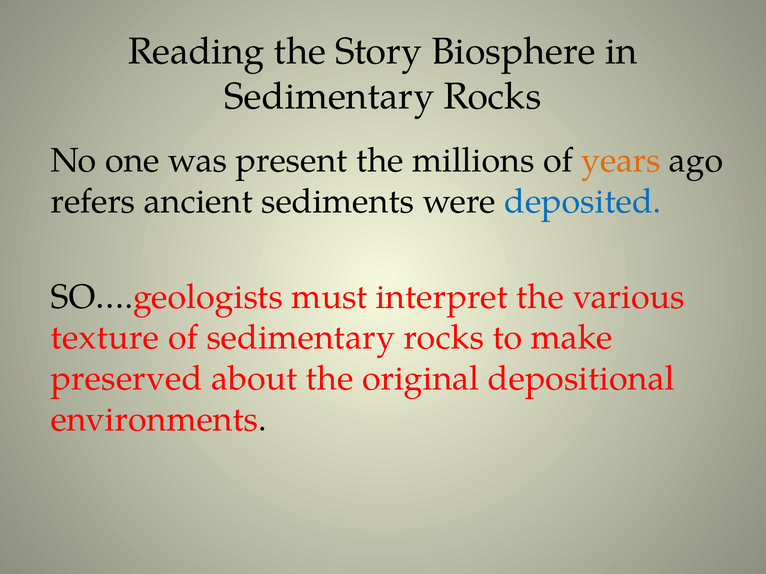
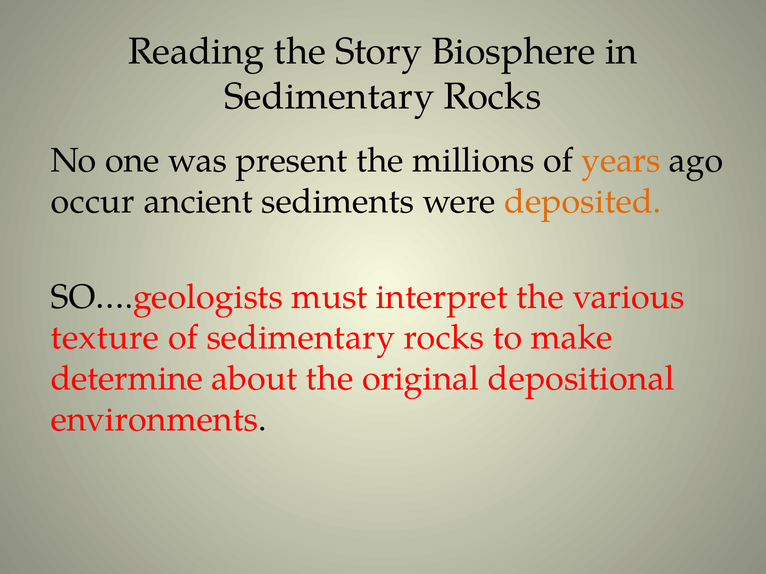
refers: refers -> occur
deposited colour: blue -> orange
preserved: preserved -> determine
